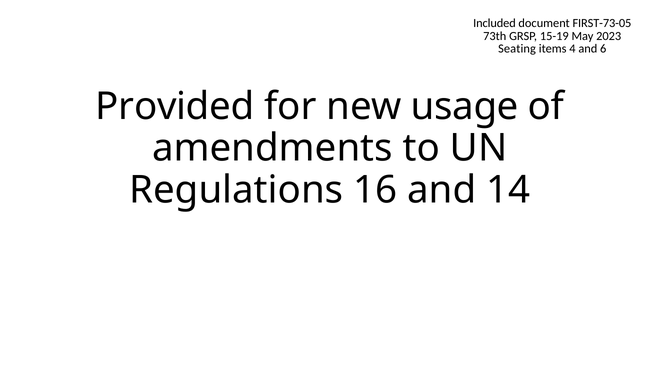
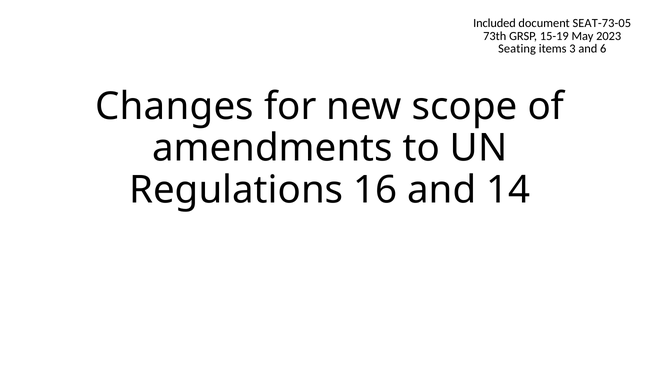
FIRST-73-05: FIRST-73-05 -> SEAT-73-05
4: 4 -> 3
Provided: Provided -> Changes
usage: usage -> scope
